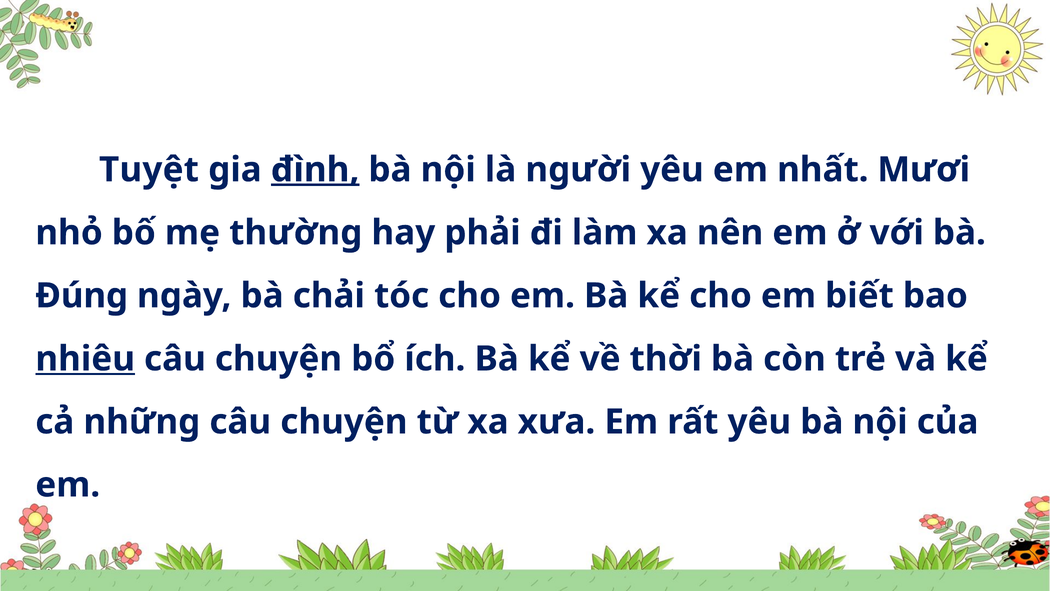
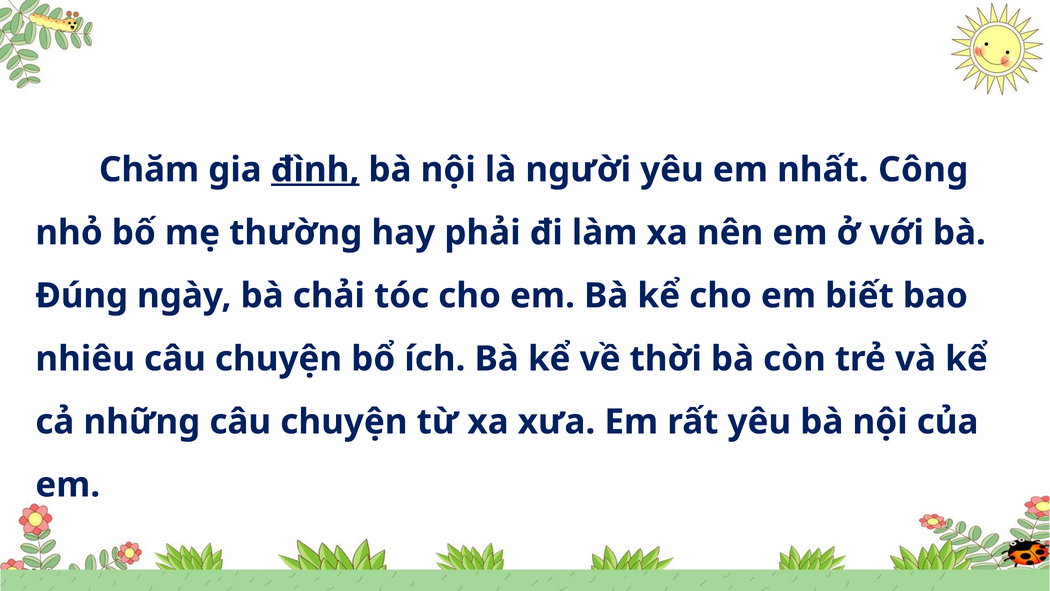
Tuyệt: Tuyệt -> Chăm
Mươi: Mươi -> Công
nhiêu underline: present -> none
